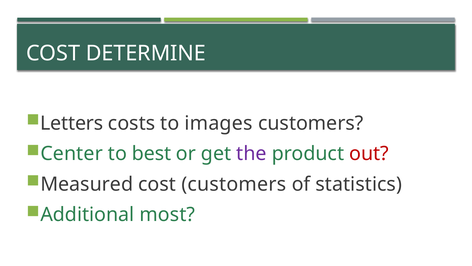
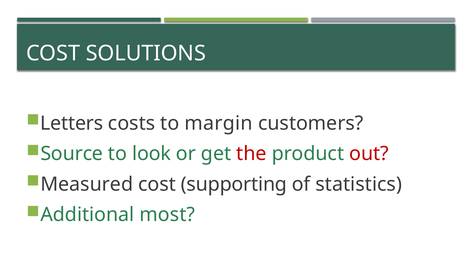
DETERMINE: DETERMINE -> SOLUTIONS
images: images -> margin
Center: Center -> Source
best: best -> look
the colour: purple -> red
cost customers: customers -> supporting
